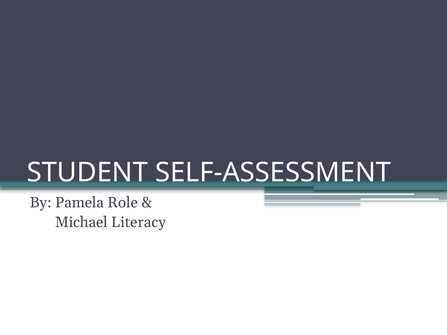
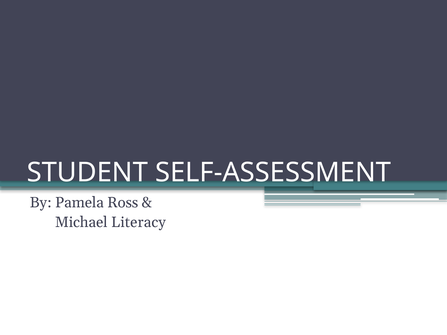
Role: Role -> Ross
